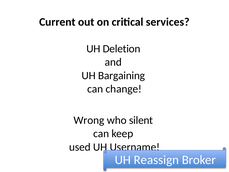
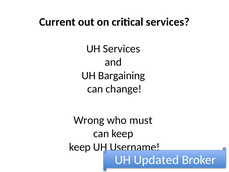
UH Deletion: Deletion -> Services
silent: silent -> must
used at (80, 147): used -> keep
Reassign: Reassign -> Updated
